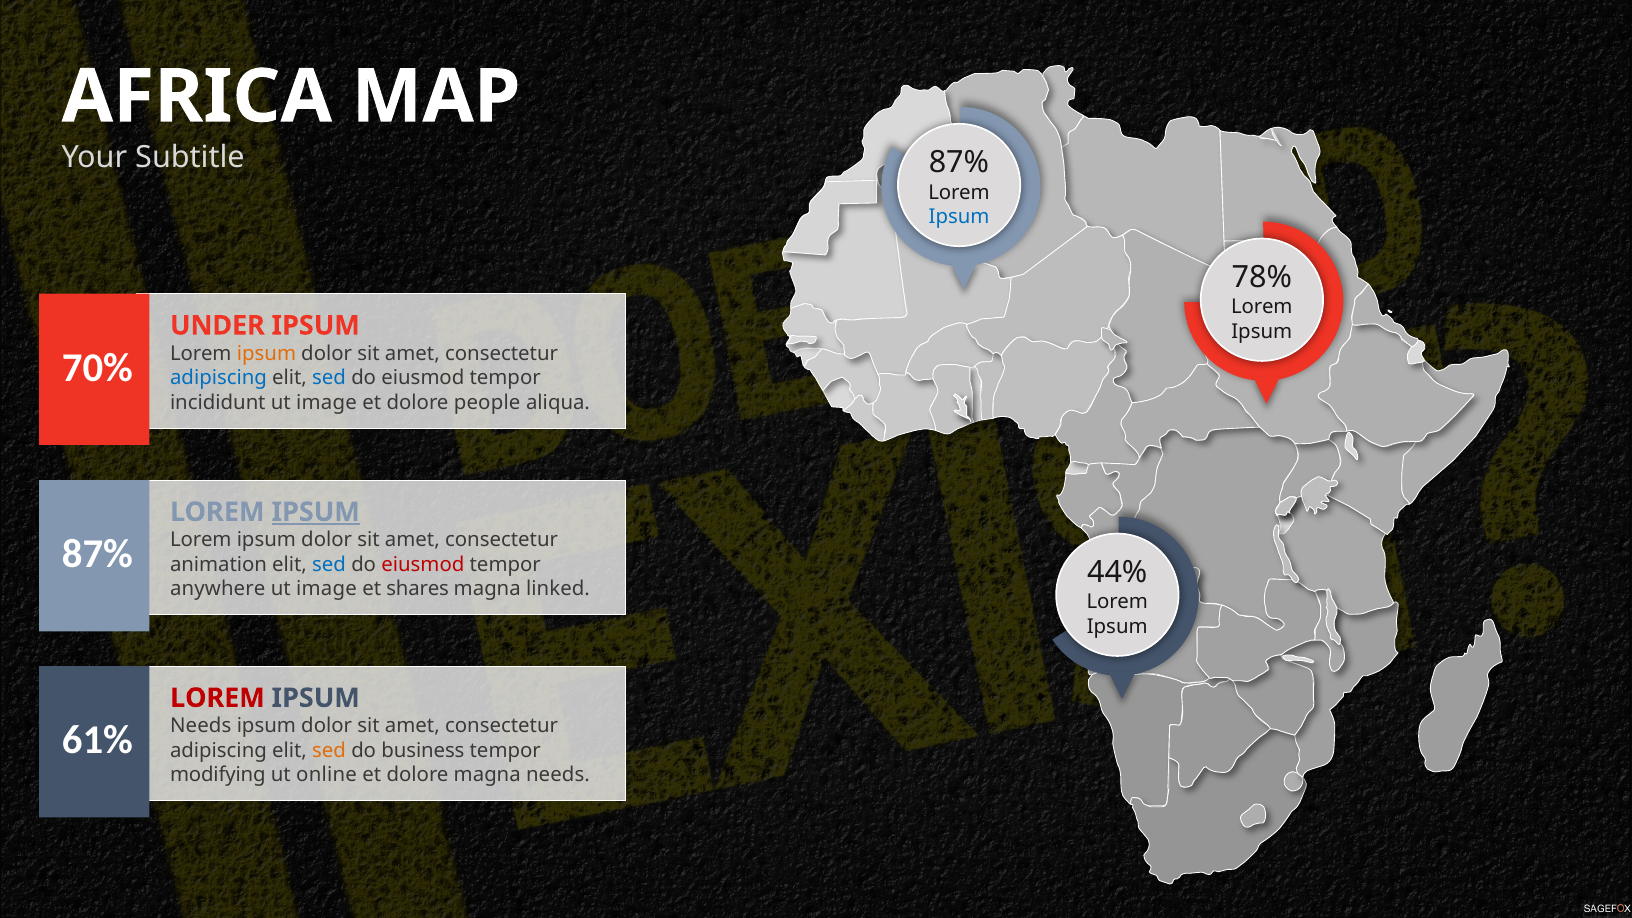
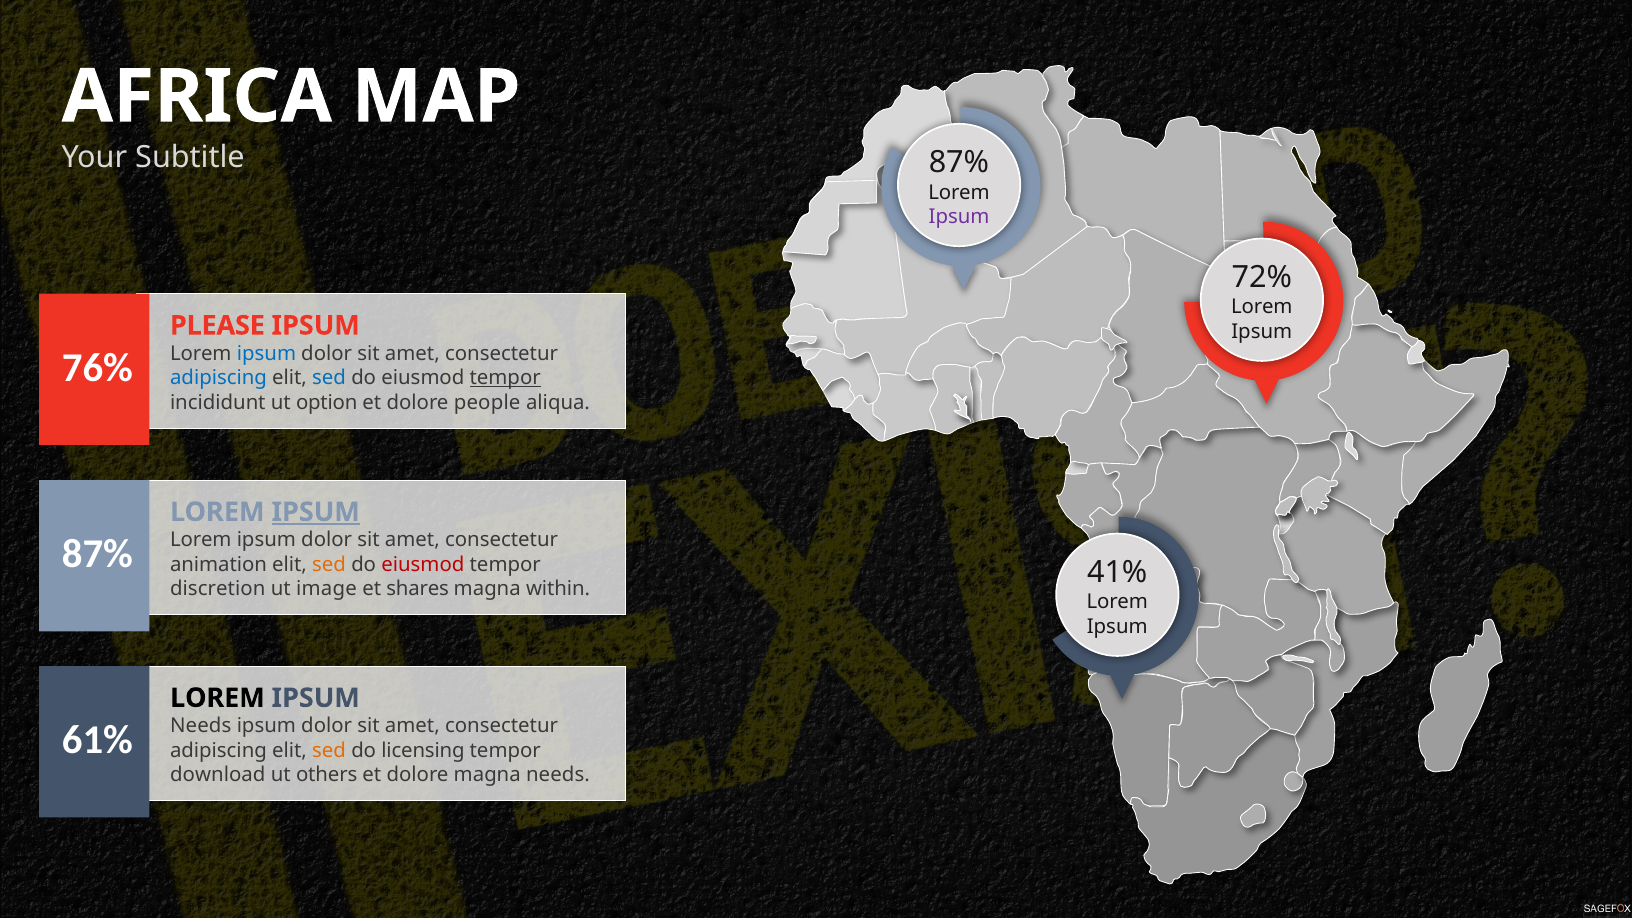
Ipsum at (959, 217) colour: blue -> purple
78%: 78% -> 72%
UNDER: UNDER -> PLEASE
ipsum at (266, 354) colour: orange -> blue
70%: 70% -> 76%
tempor at (505, 378) underline: none -> present
incididunt ut image: image -> option
sed at (329, 565) colour: blue -> orange
44%: 44% -> 41%
anywhere: anywhere -> discretion
linked: linked -> within
LOREM at (217, 698) colour: red -> black
business: business -> licensing
modifying: modifying -> download
online: online -> others
